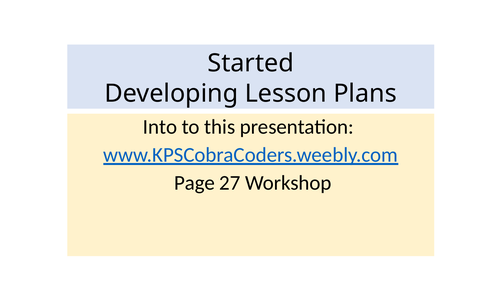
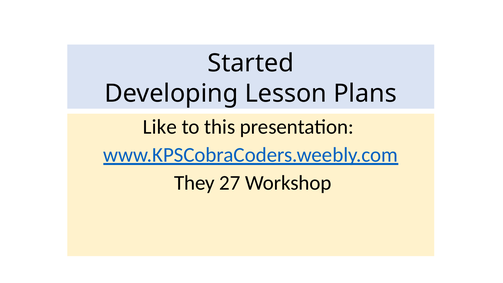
Into: Into -> Like
Page: Page -> They
